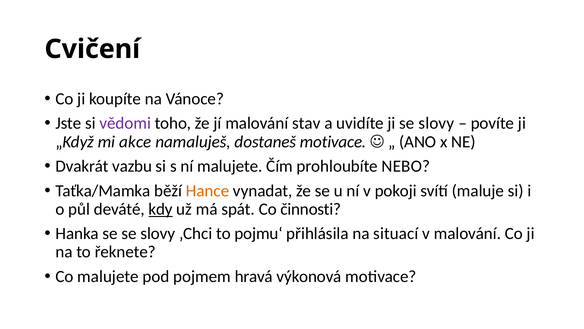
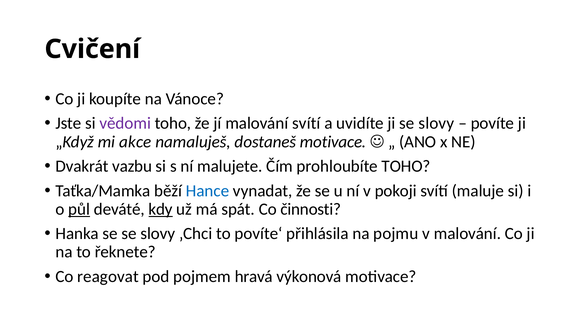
malování stav: stav -> svítí
prohloubíte NEBO: NEBO -> TOHO
Hance colour: orange -> blue
půl underline: none -> present
pojmu‘: pojmu‘ -> povíte‘
situací: situací -> pojmu
Co malujete: malujete -> reagovat
